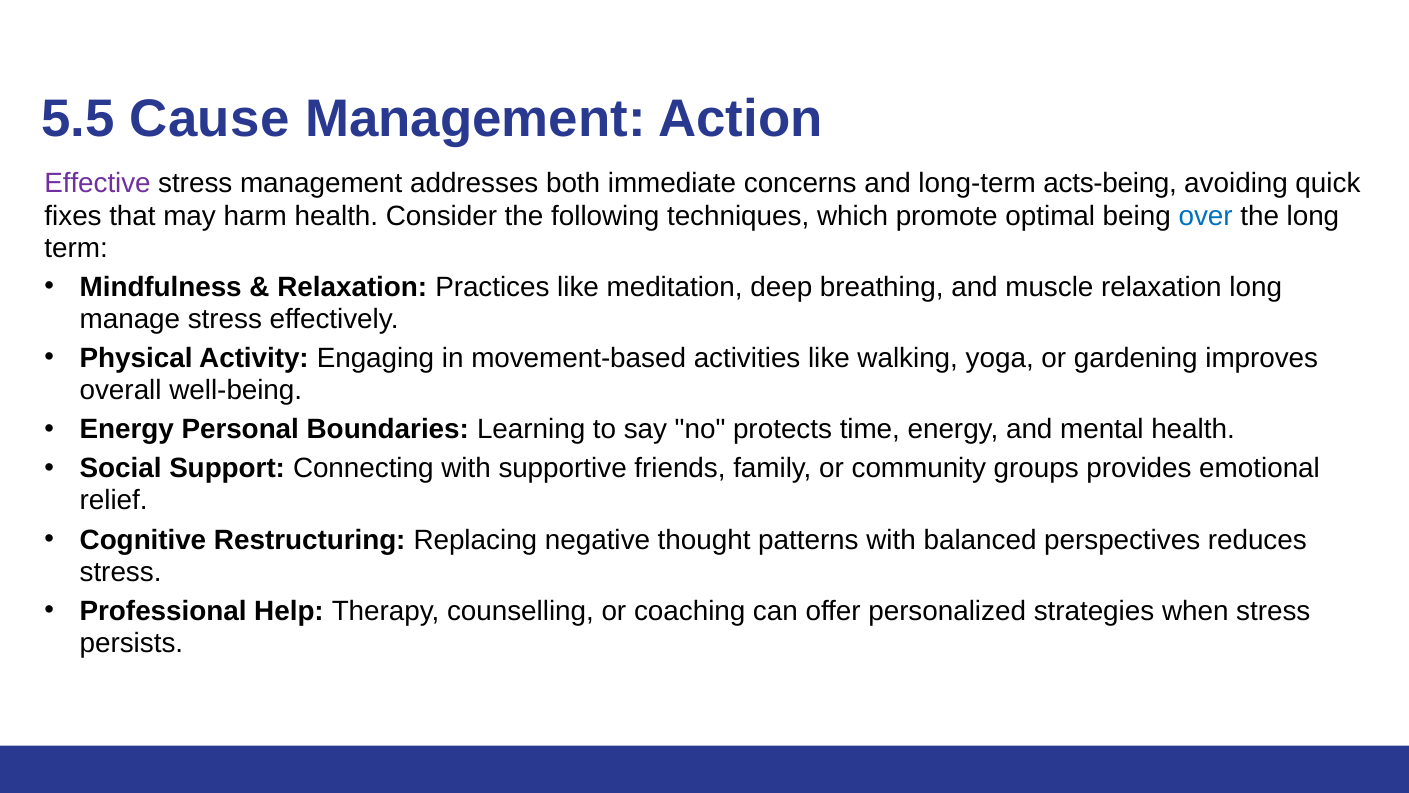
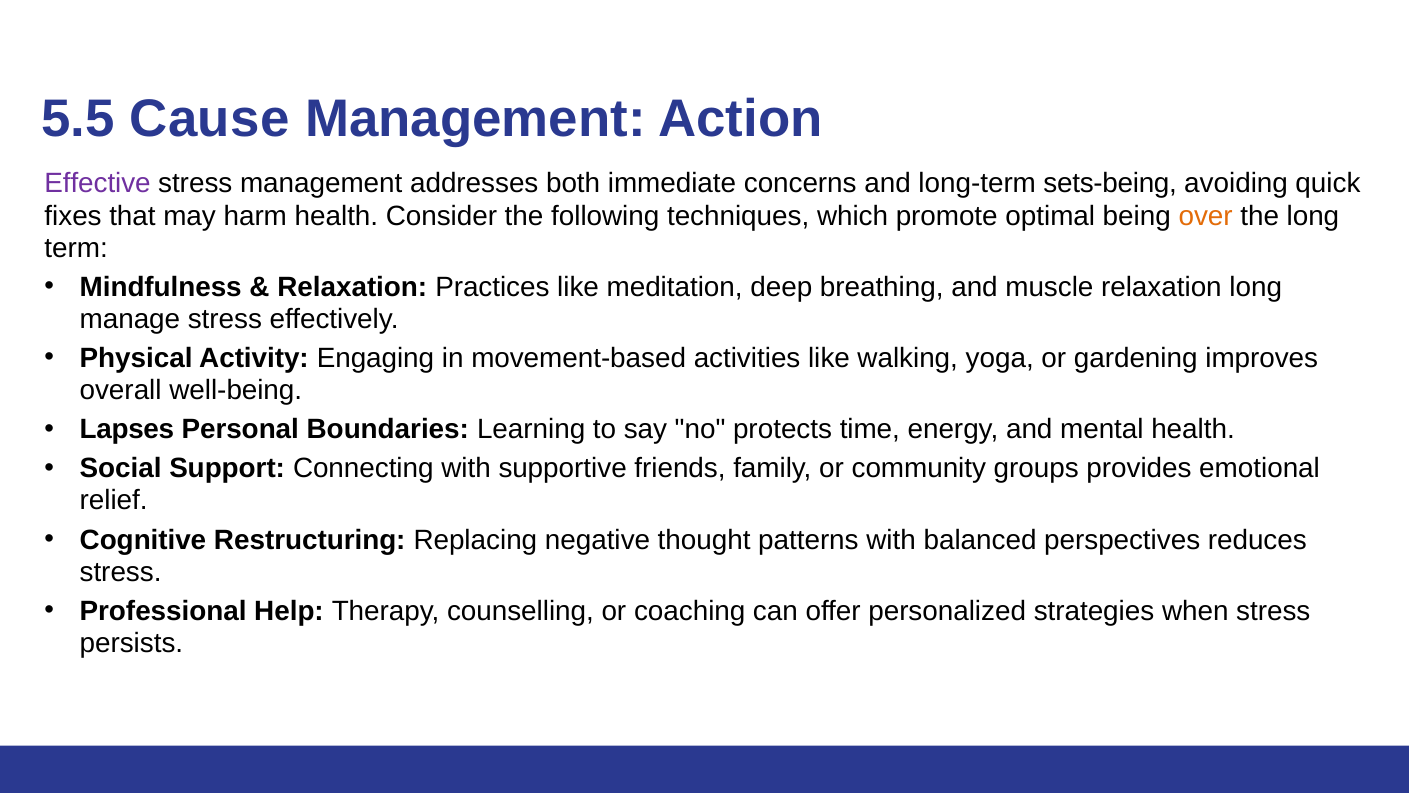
acts-being: acts-being -> sets-being
over colour: blue -> orange
Energy at (127, 429): Energy -> Lapses
